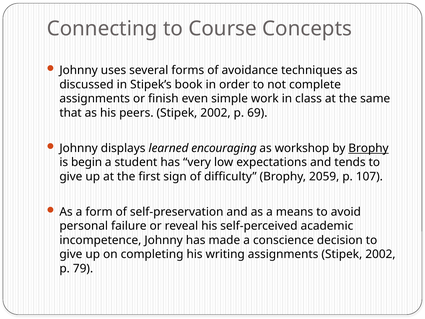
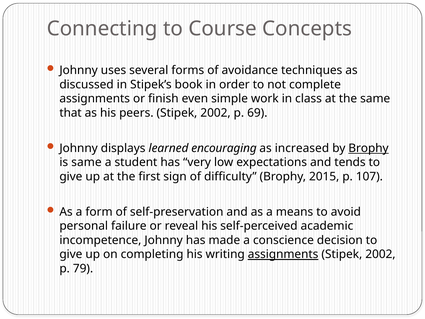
workshop: workshop -> increased
is begin: begin -> same
2059: 2059 -> 2015
assignments at (283, 254) underline: none -> present
